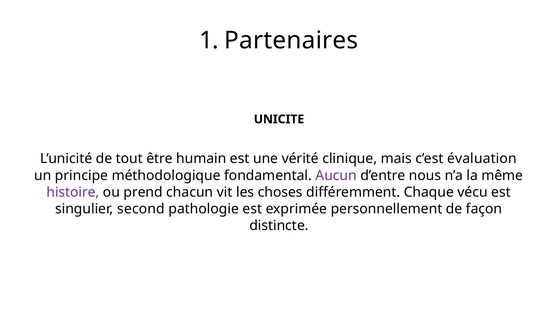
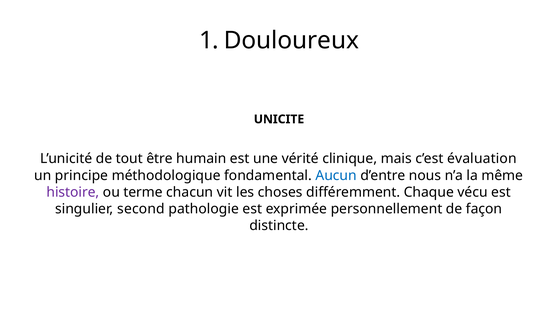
Partenaires: Partenaires -> Douloureux
Aucun colour: purple -> blue
prend: prend -> terme
